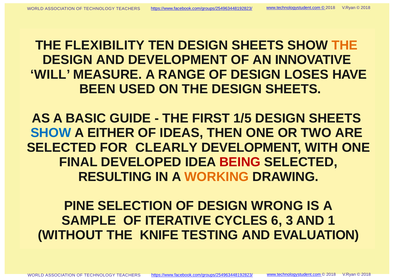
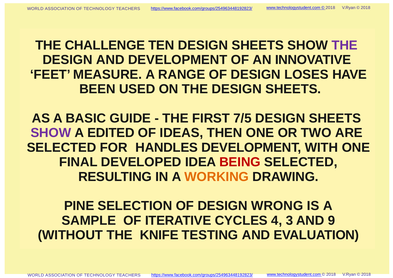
FLEXIBILITY: FLEXIBILITY -> CHALLENGE
THE at (345, 45) colour: orange -> purple
WILL: WILL -> FEET
1/5: 1/5 -> 7/5
SHOW at (51, 133) colour: blue -> purple
EITHER: EITHER -> EDITED
CLEARLY: CLEARLY -> HANDLES
6: 6 -> 4
1: 1 -> 9
